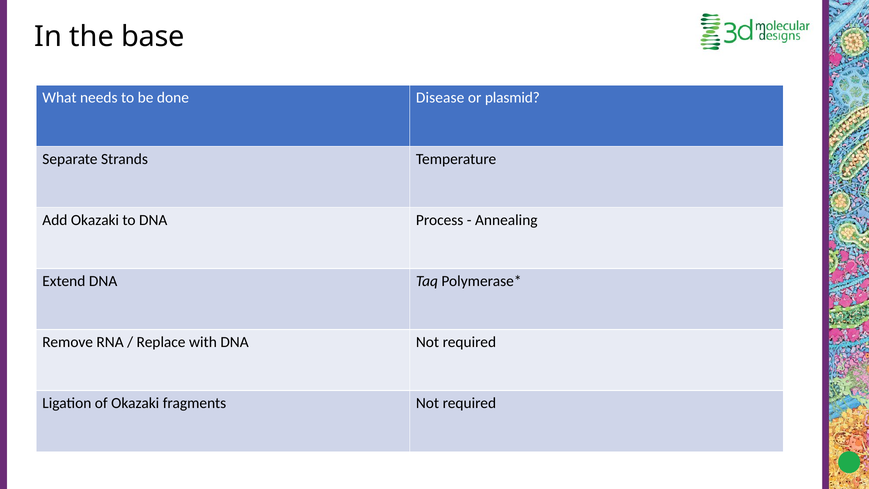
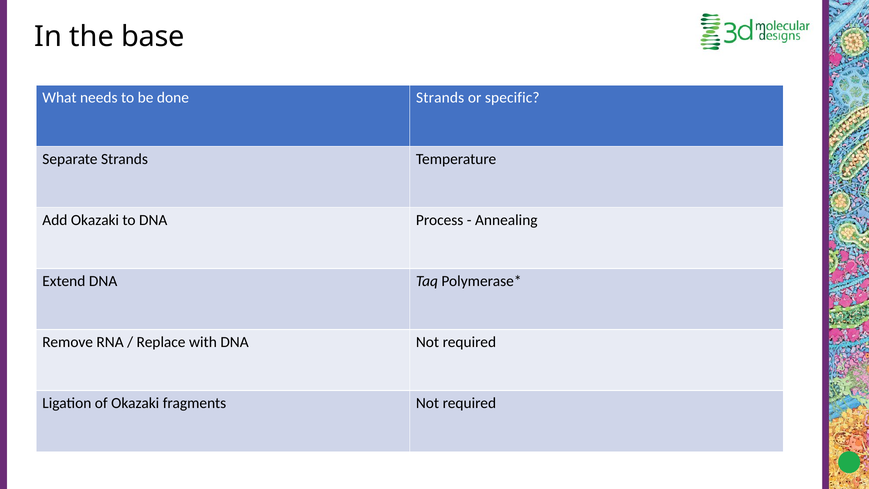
done Disease: Disease -> Strands
plasmid: plasmid -> specific
